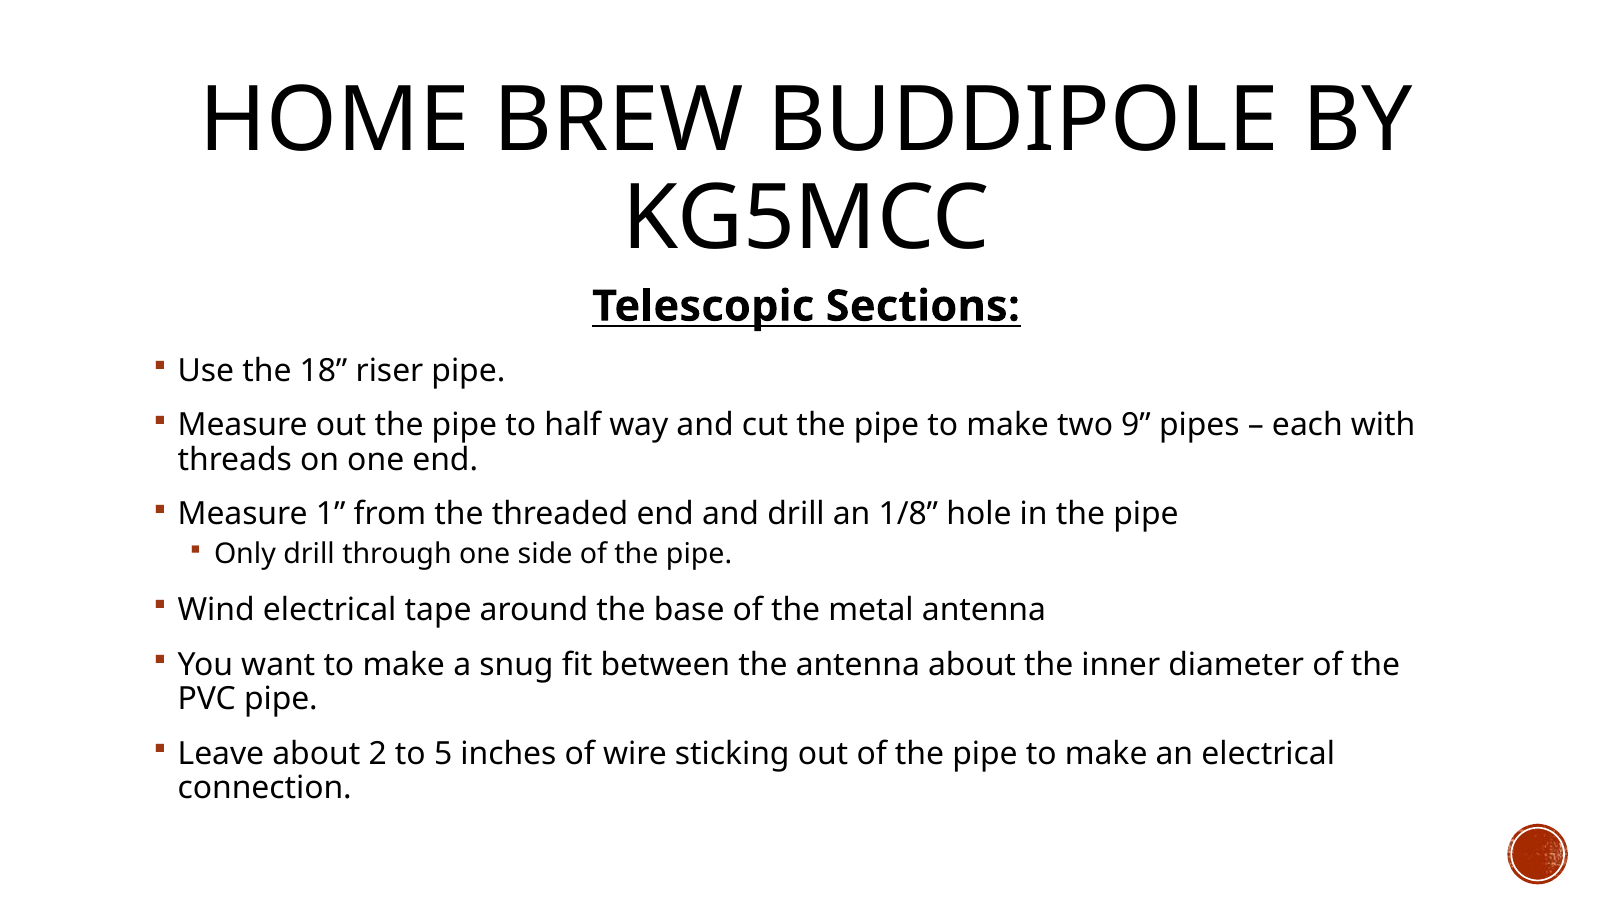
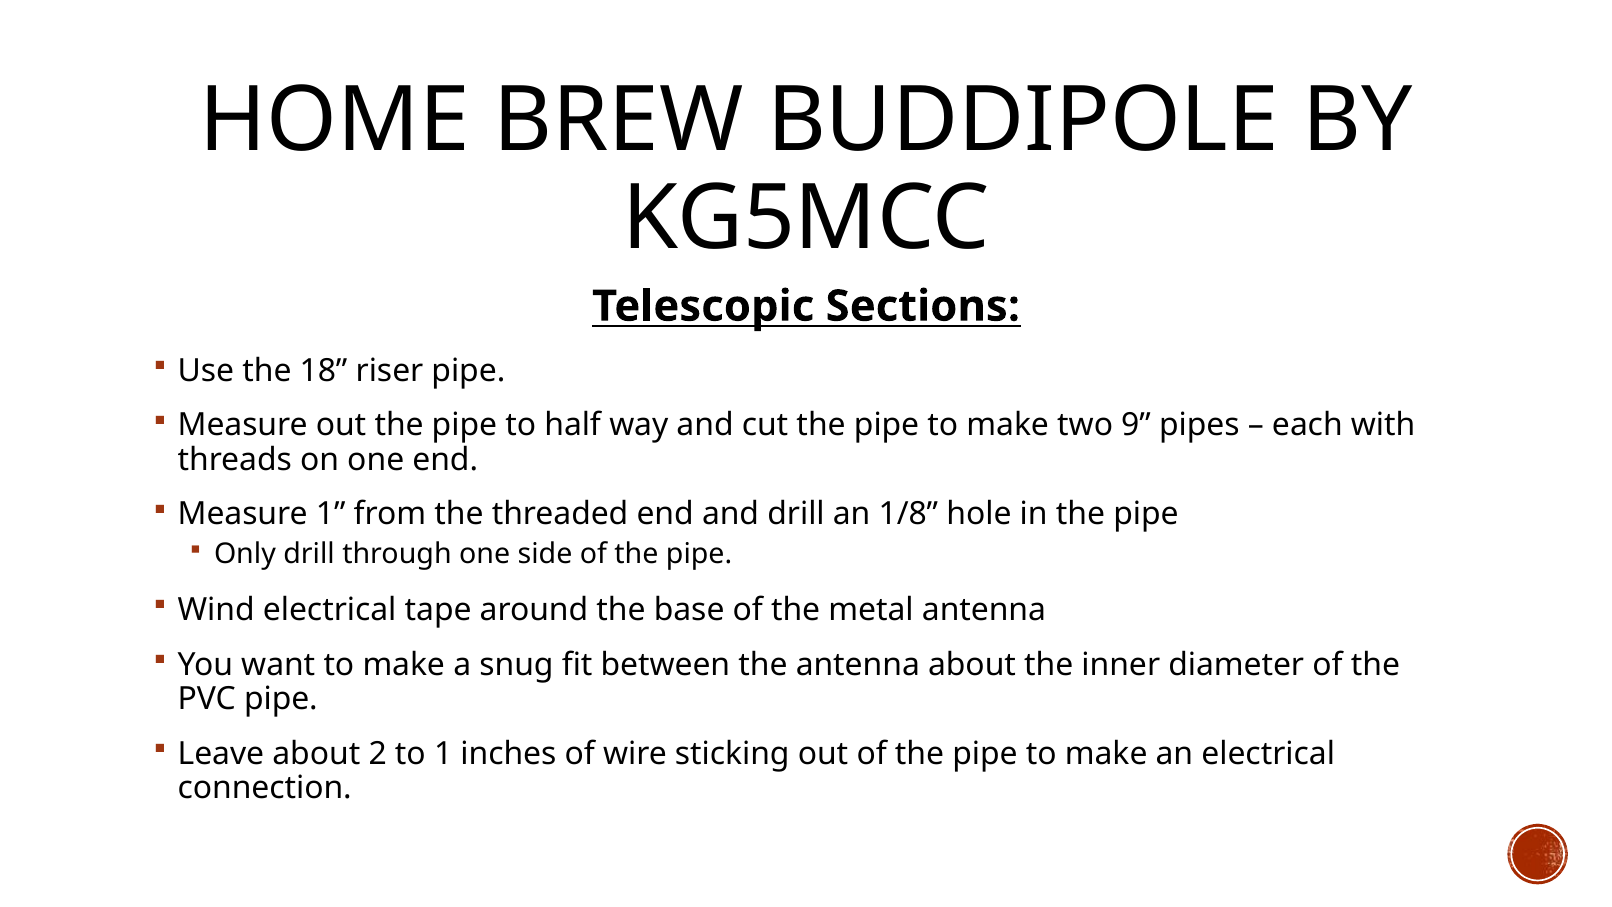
to 5: 5 -> 1
